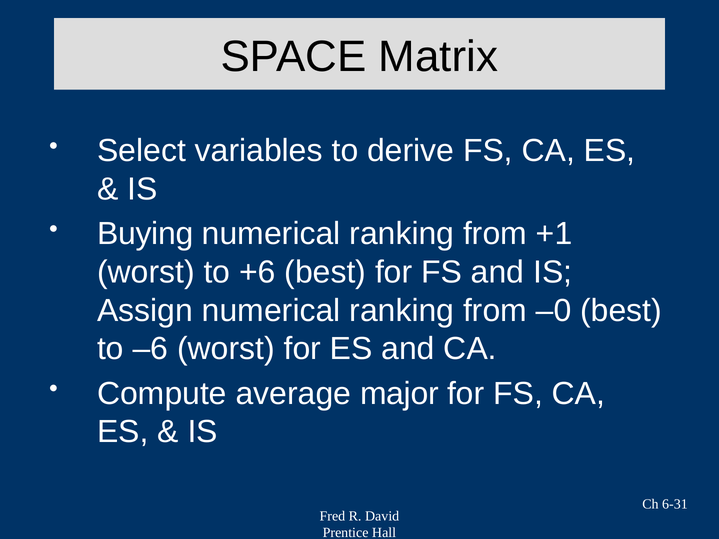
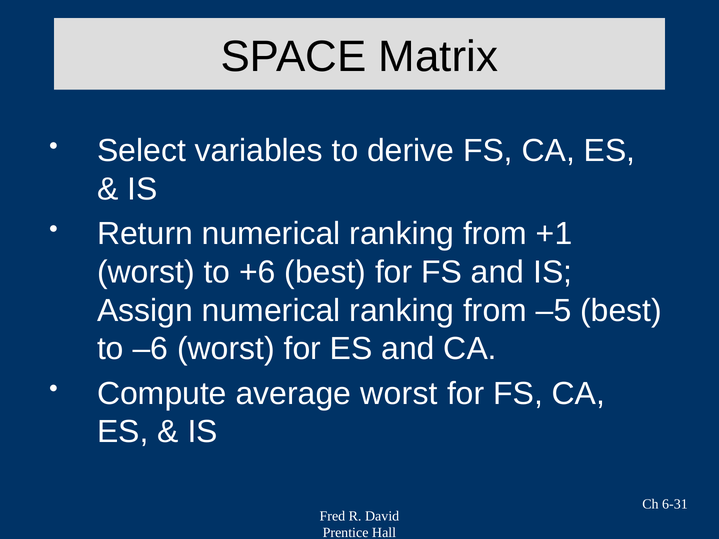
Buying: Buying -> Return
–0: –0 -> –5
average major: major -> worst
